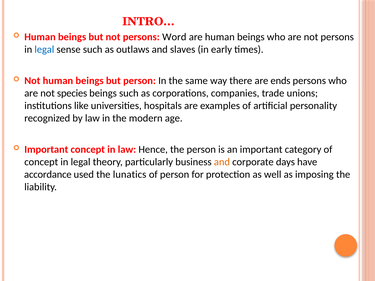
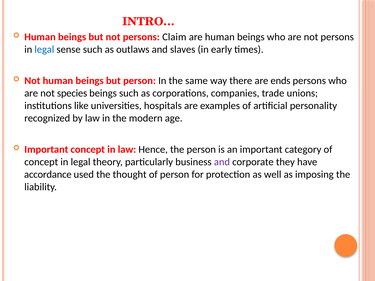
Word: Word -> Claim
and at (222, 162) colour: orange -> purple
days: days -> they
lunatics: lunatics -> thought
